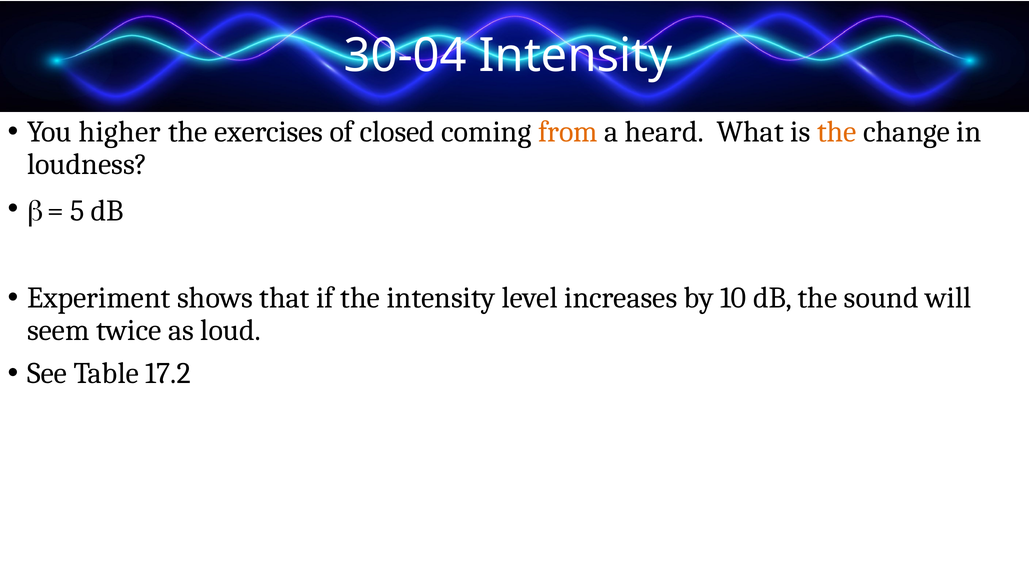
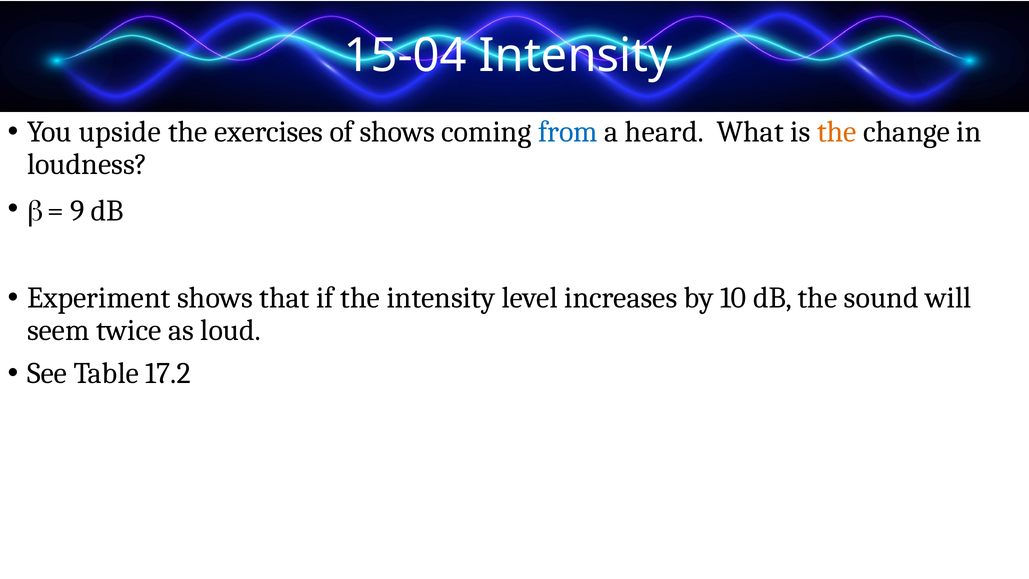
30-04: 30-04 -> 15-04
higher: higher -> upside
of closed: closed -> shows
from colour: orange -> blue
5: 5 -> 9
